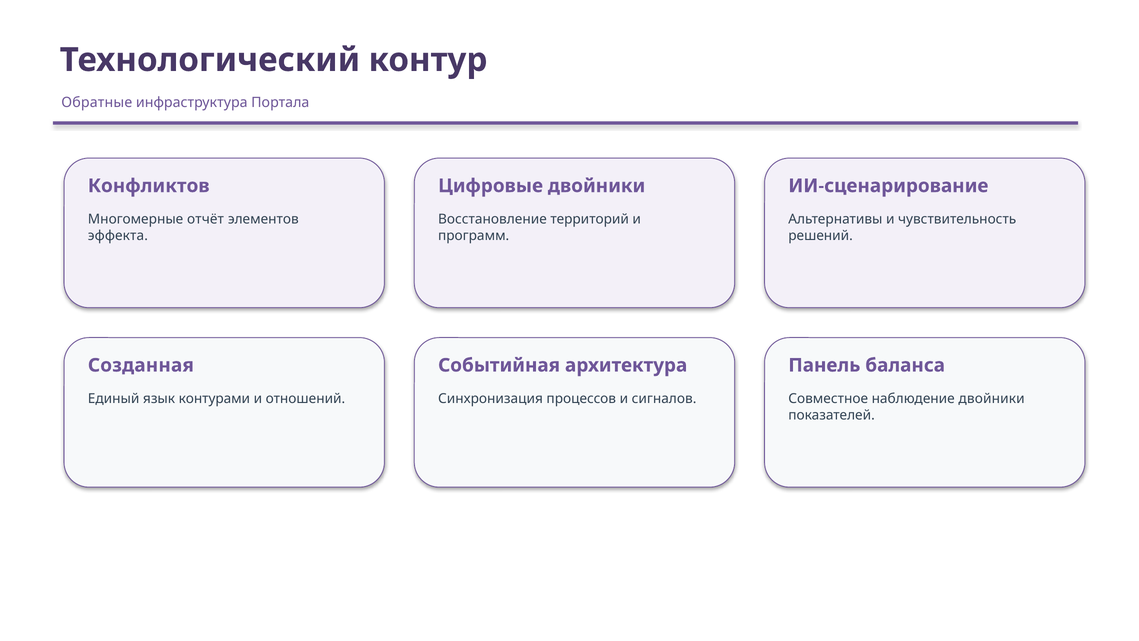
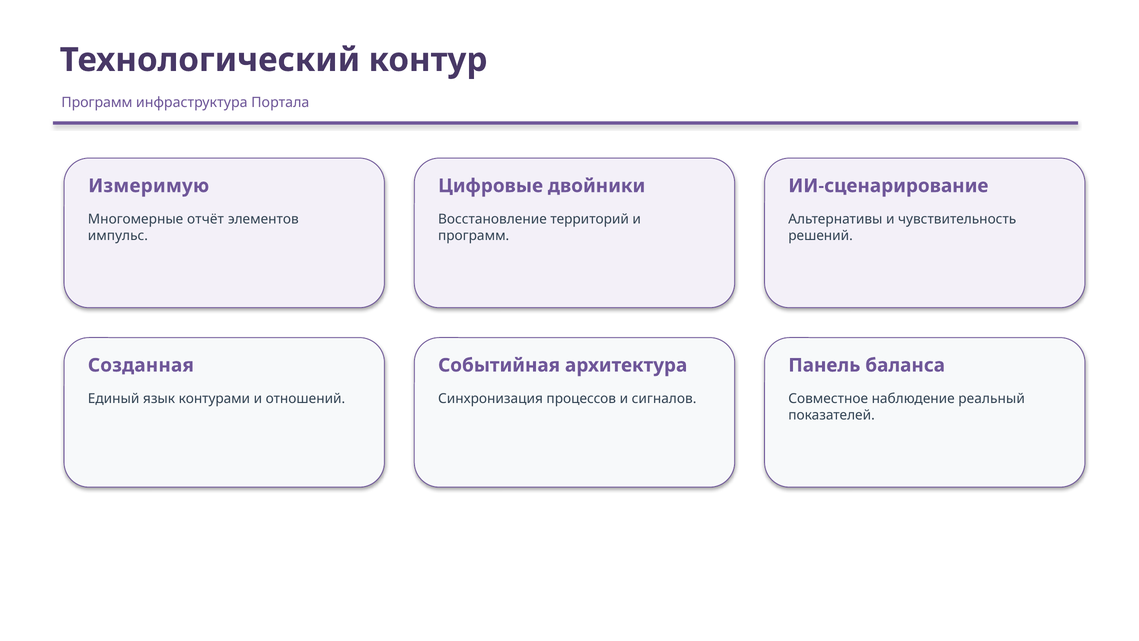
Обратные at (97, 103): Обратные -> Программ
Конфликтов: Конфликтов -> Измеримую
эффекта: эффекта -> импульс
наблюдение двойники: двойники -> реальный
